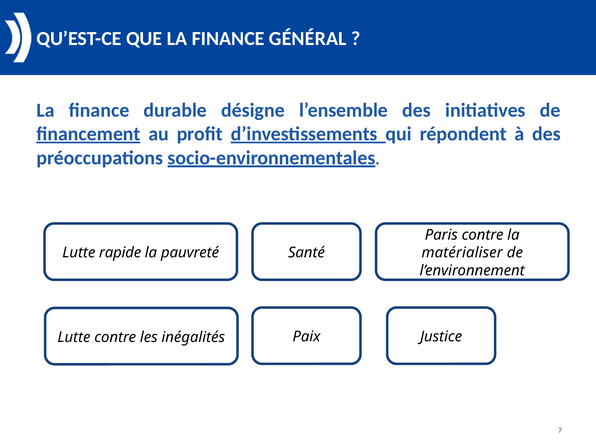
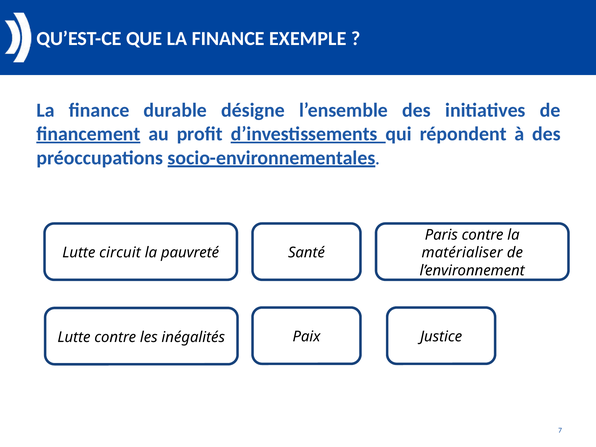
GÉNÉRAL: GÉNÉRAL -> EXEMPLE
rapide: rapide -> circuit
